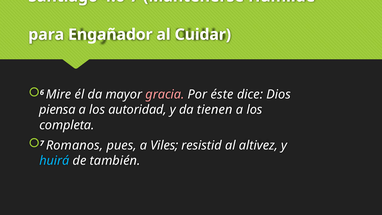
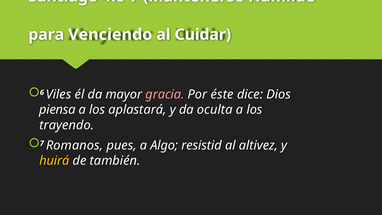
Engañador: Engañador -> Venciendo
Mire: Mire -> Viles
autoridad: autoridad -> aplastará
tienen: tienen -> oculta
completa: completa -> trayendo
Viles: Viles -> Algo
huirá colour: light blue -> yellow
